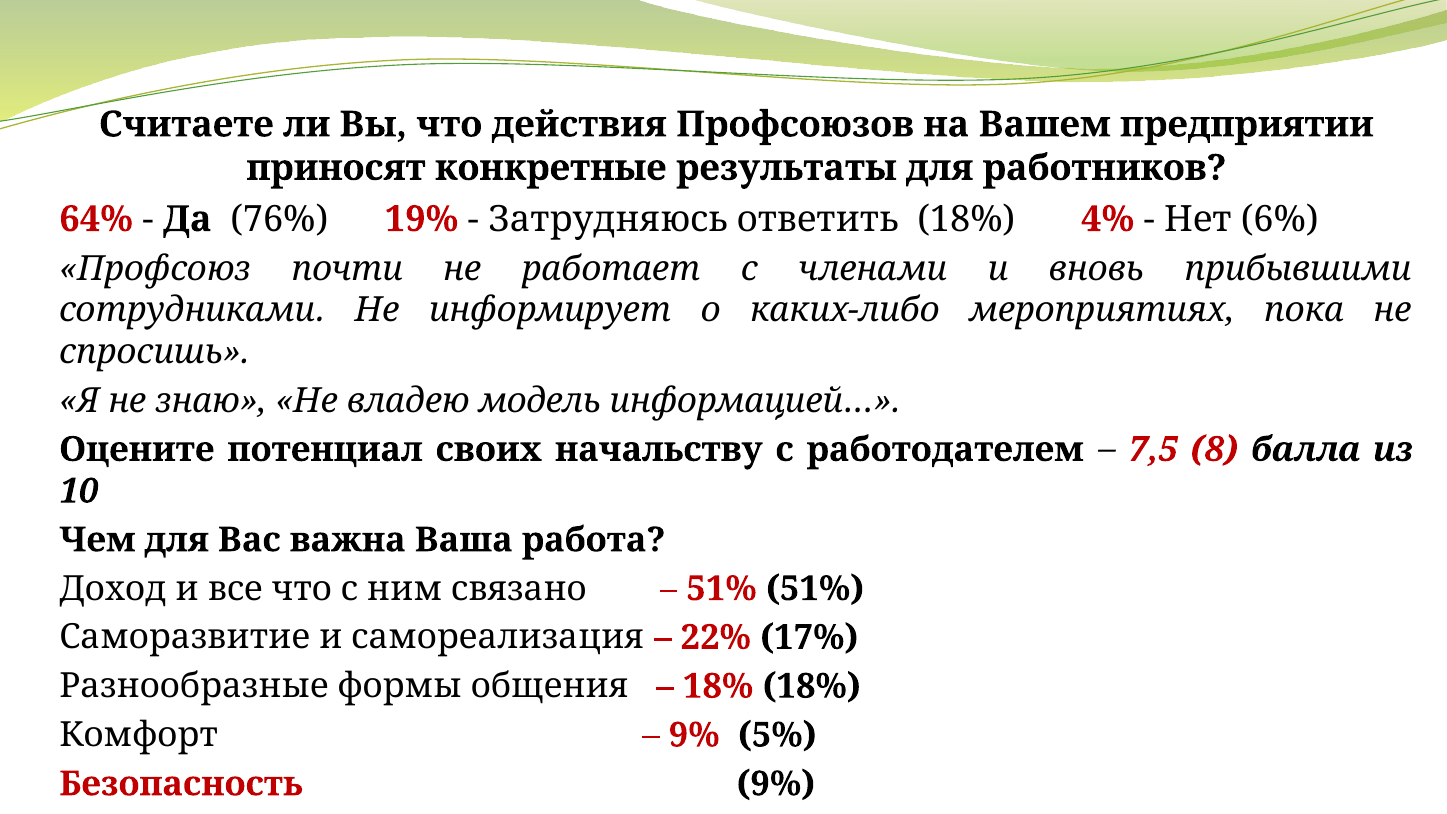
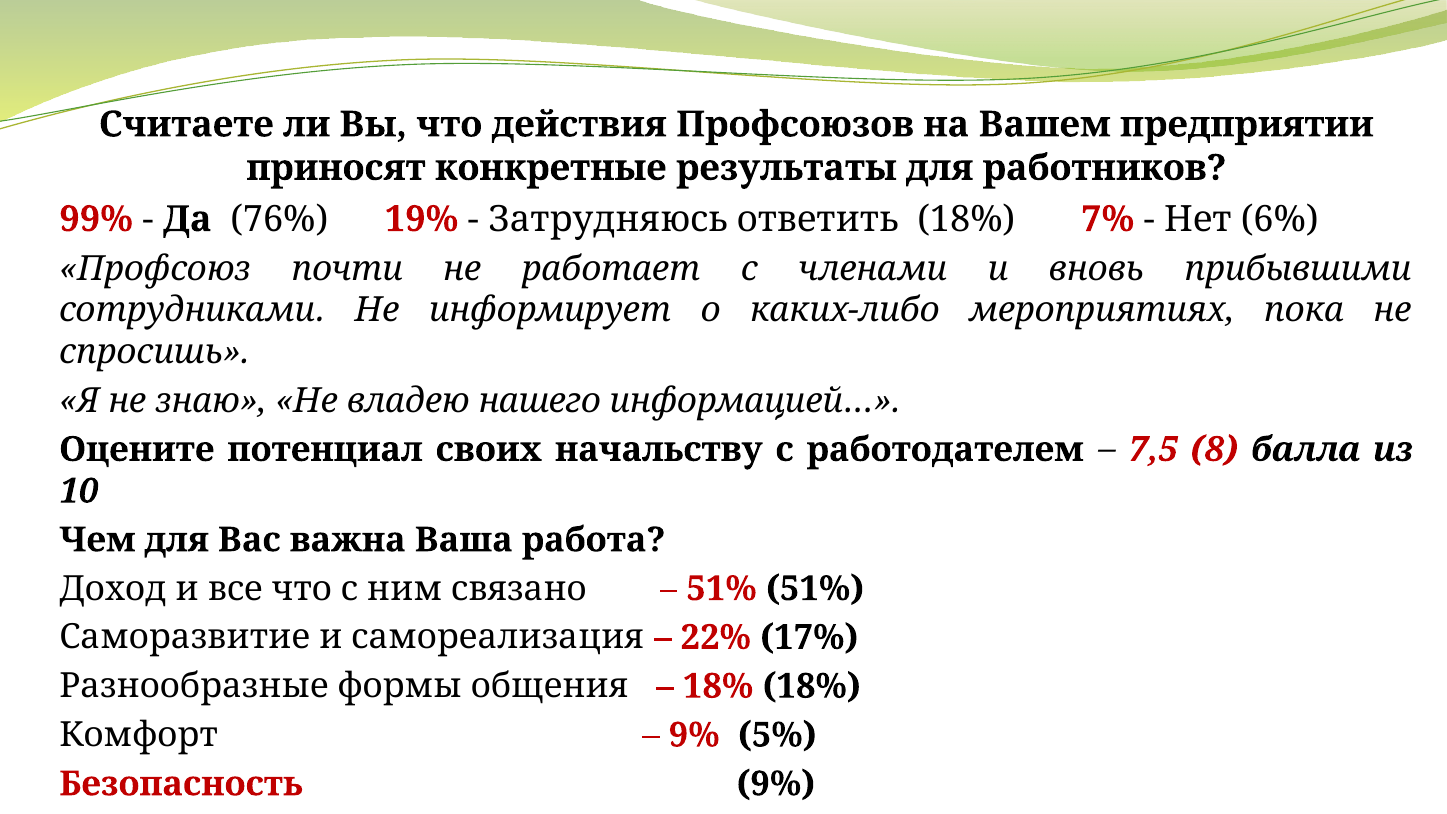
64%: 64% -> 99%
4%: 4% -> 7%
модель: модель -> нашего
